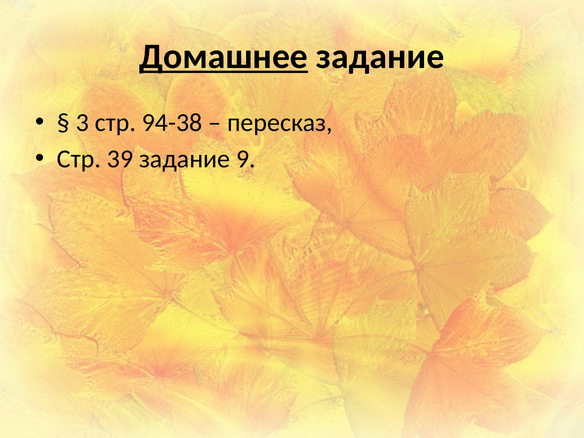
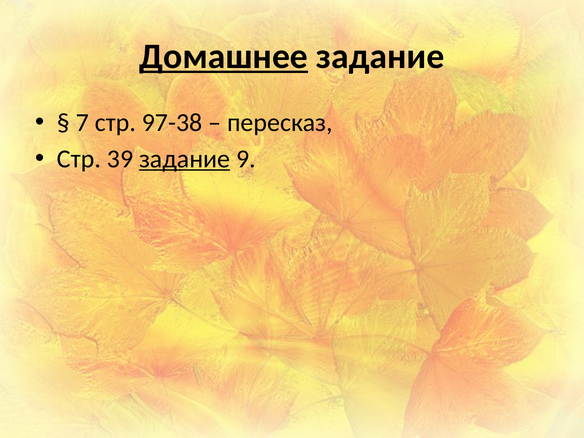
3: 3 -> 7
94-38: 94-38 -> 97-38
задание at (185, 159) underline: none -> present
